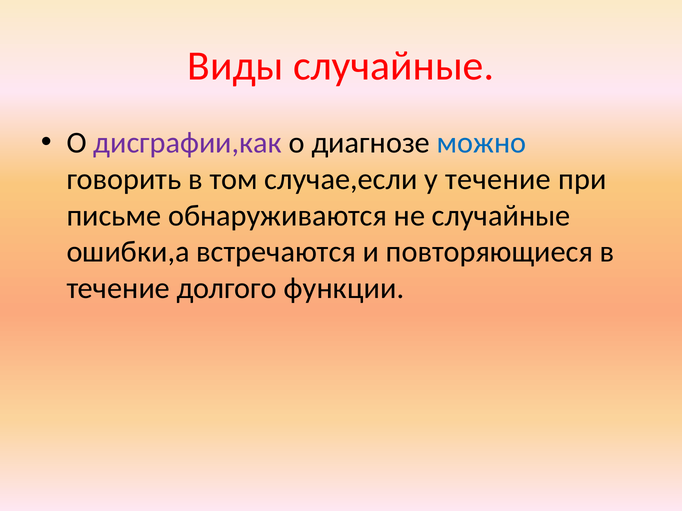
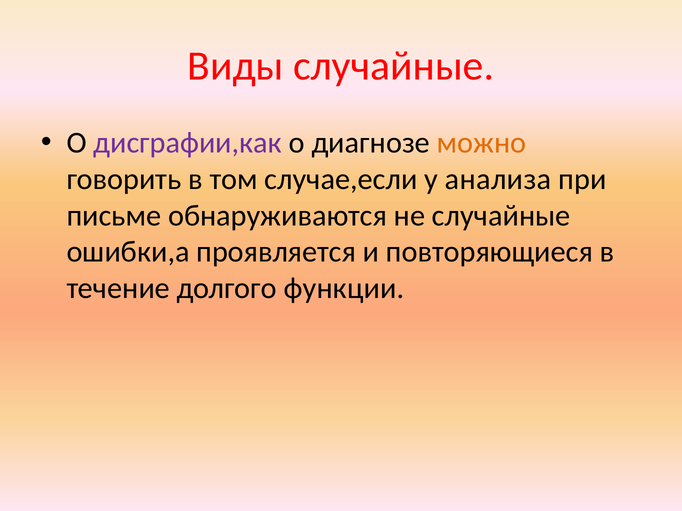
можно colour: blue -> orange
у течение: течение -> анализа
встречаются: встречаются -> проявляется
